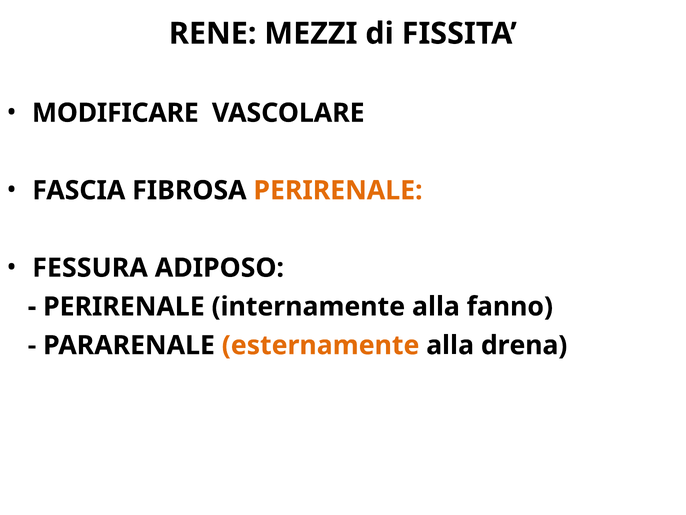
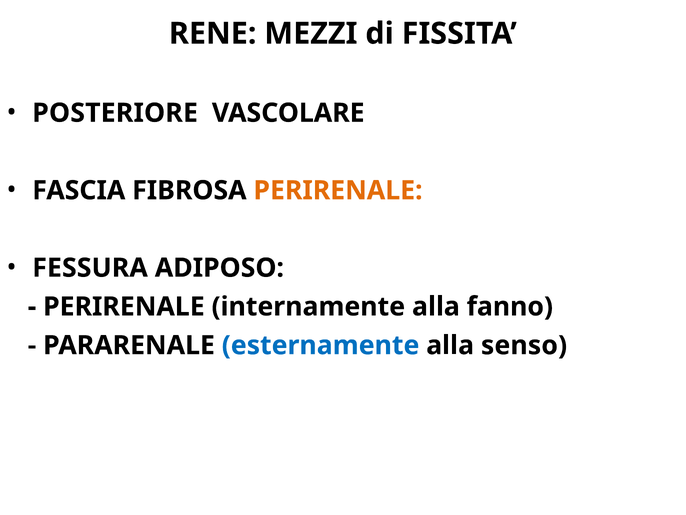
MODIFICARE: MODIFICARE -> POSTERIORE
esternamente colour: orange -> blue
drena: drena -> senso
